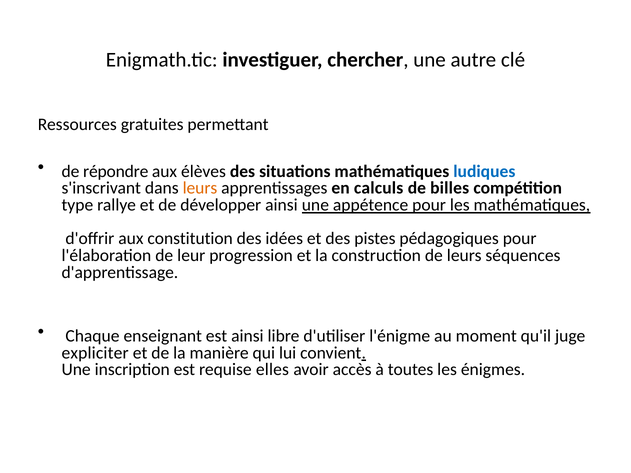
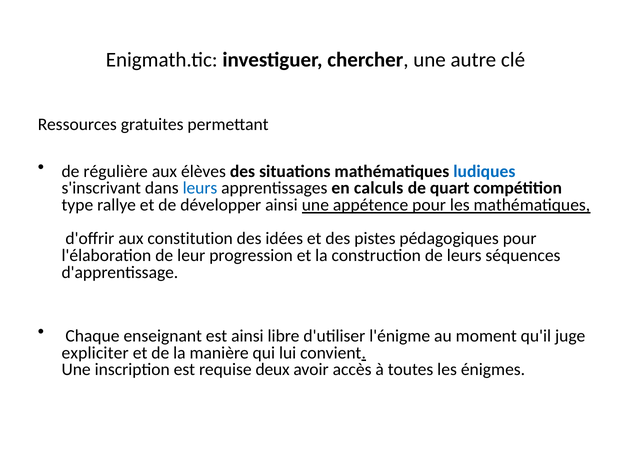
répondre: répondre -> régulière
leurs at (200, 188) colour: orange -> blue
billes: billes -> quart
elles: elles -> deux
